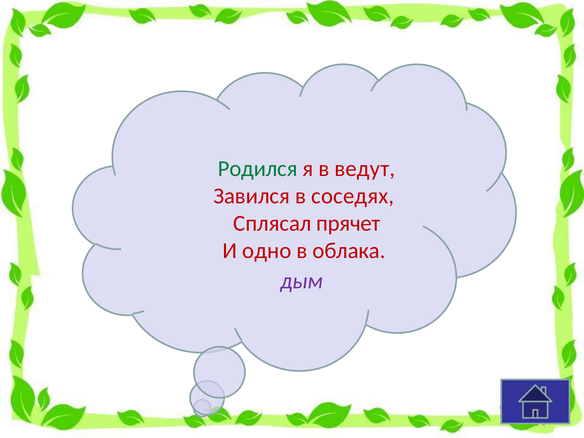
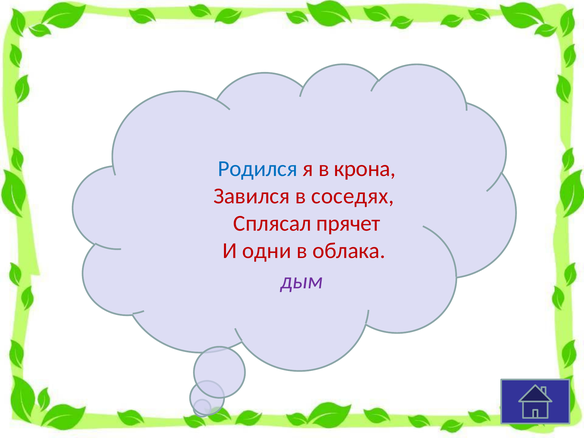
Родился colour: green -> blue
ведут: ведут -> крона
одно: одно -> одни
